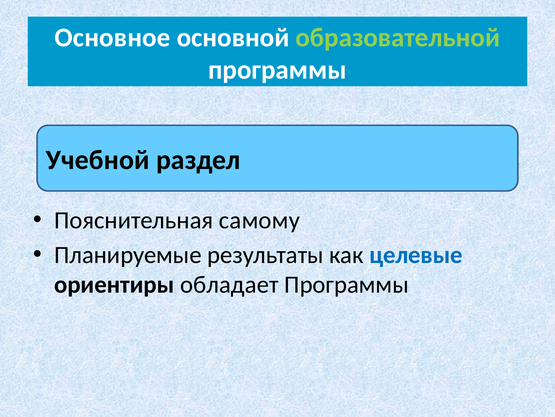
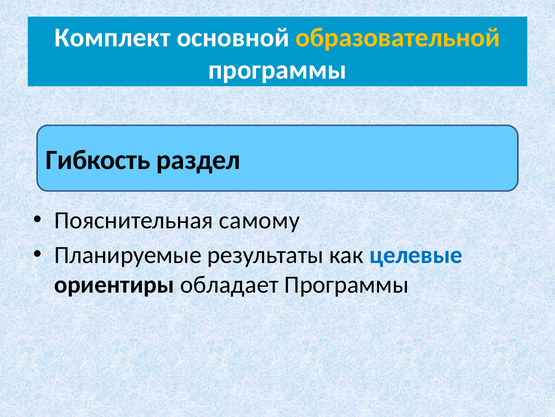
Основное: Основное -> Комплект
образовательной colour: light green -> yellow
Учебной: Учебной -> Гибкость
